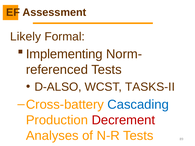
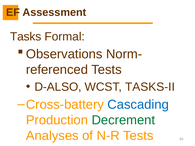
Likely: Likely -> Tasks
Implementing: Implementing -> Observations
Decrement colour: red -> green
